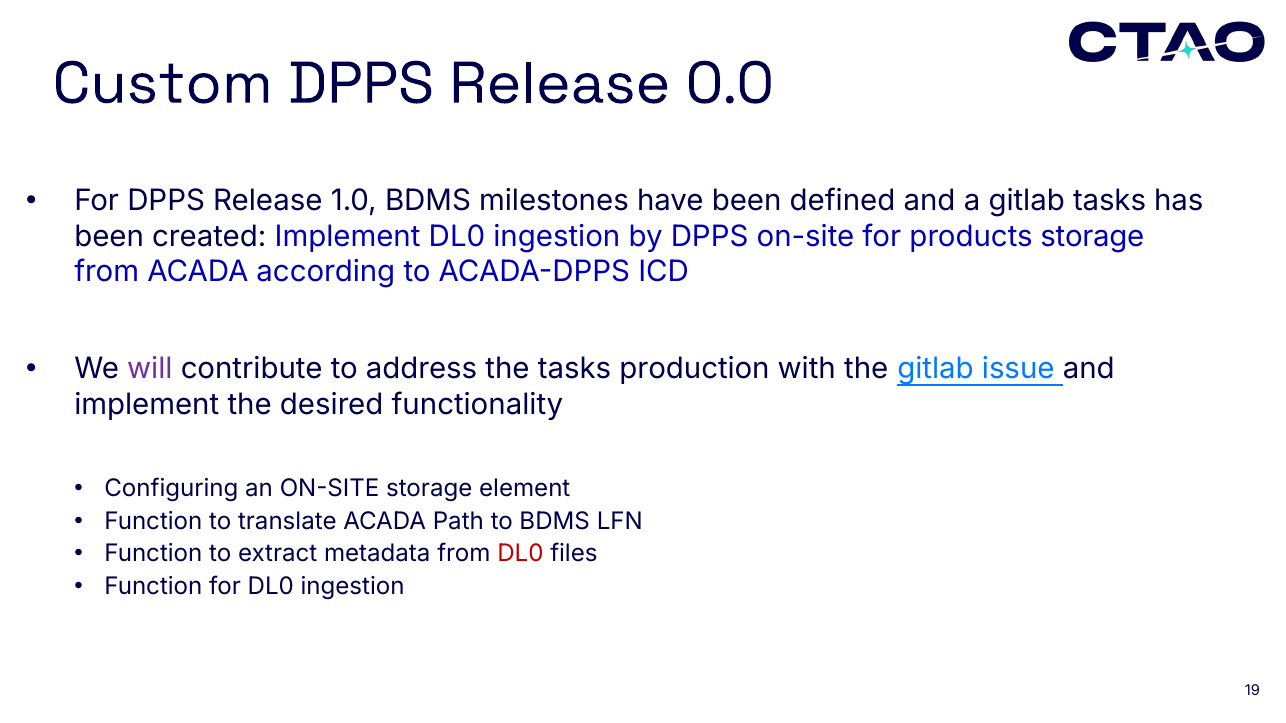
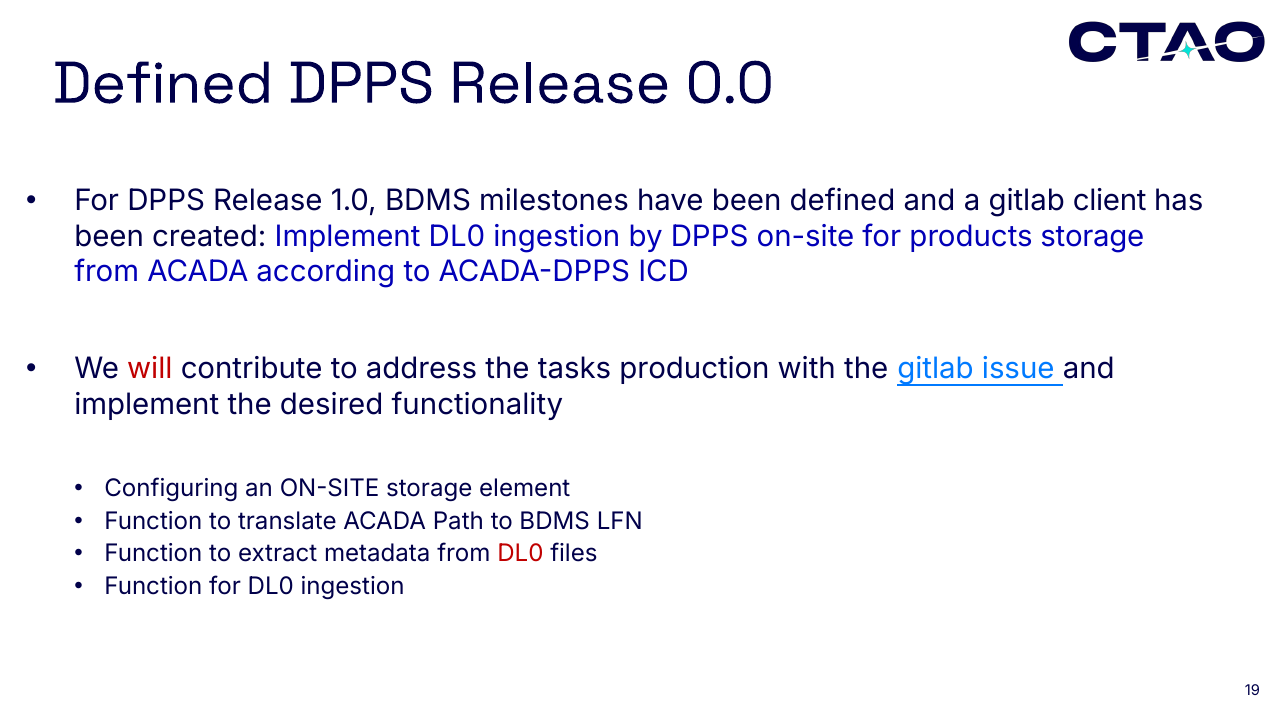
Custom at (163, 83): Custom -> Defined
gitlab tasks: tasks -> client
will colour: purple -> red
